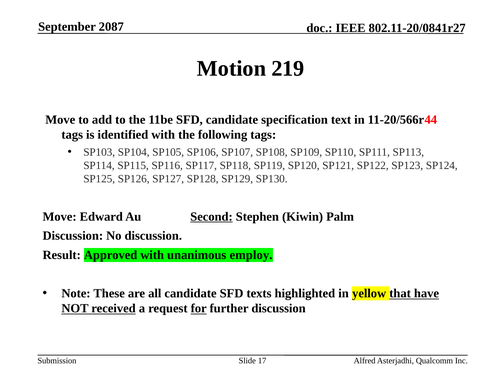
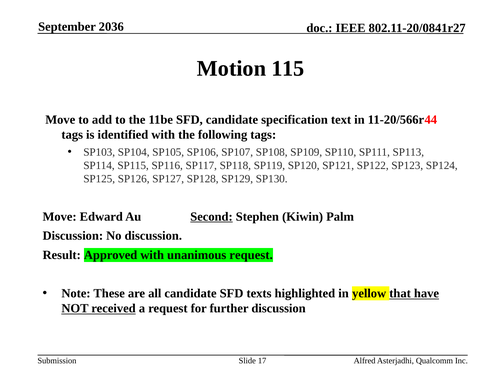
2087: 2087 -> 2036
219: 219 -> 115
unanimous employ: employ -> request
for underline: present -> none
